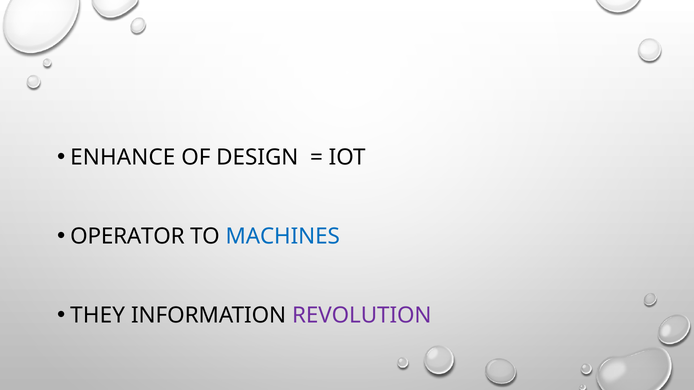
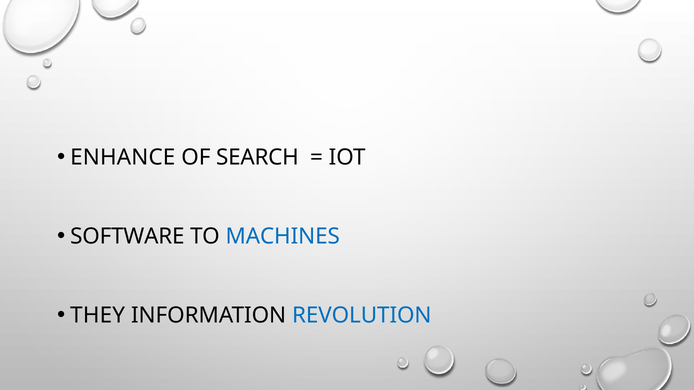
DESIGN: DESIGN -> SEARCH
OPERATOR: OPERATOR -> SOFTWARE
REVOLUTION colour: purple -> blue
